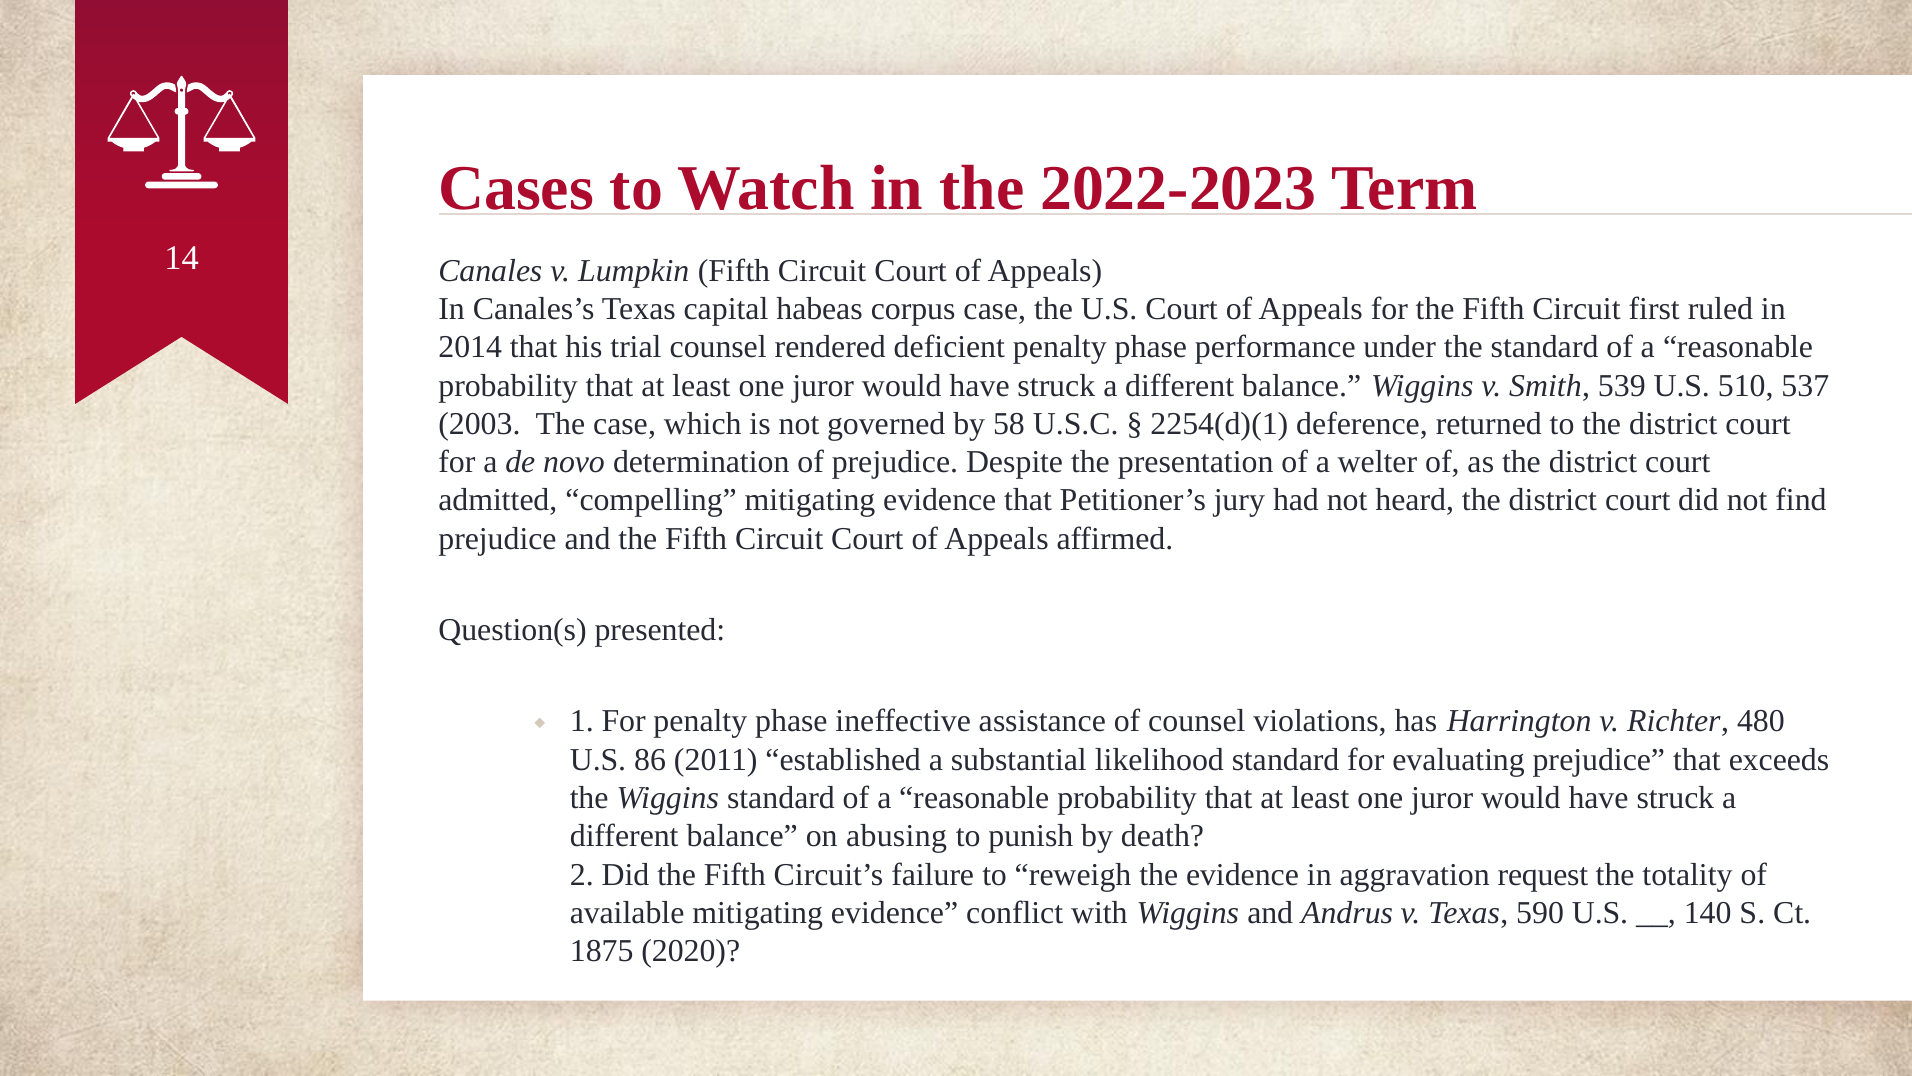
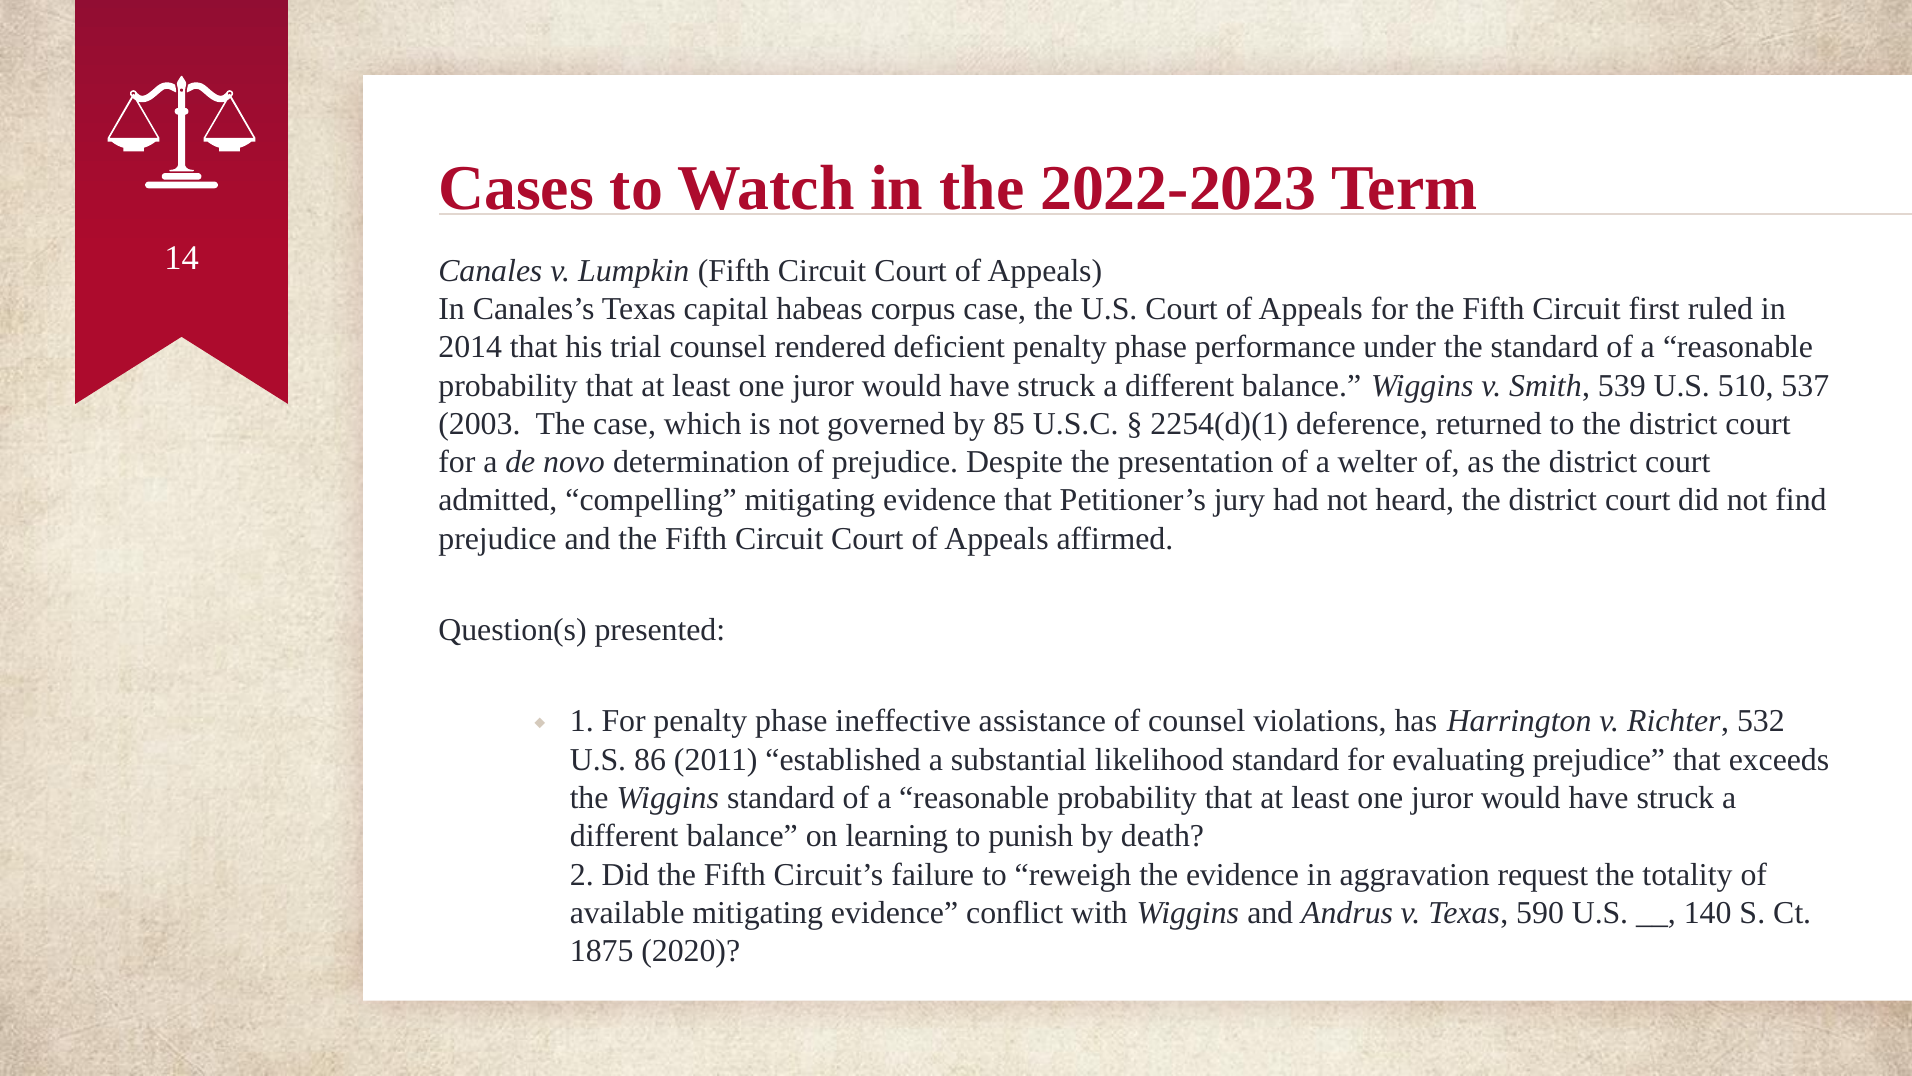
58: 58 -> 85
480: 480 -> 532
abusing: abusing -> learning
